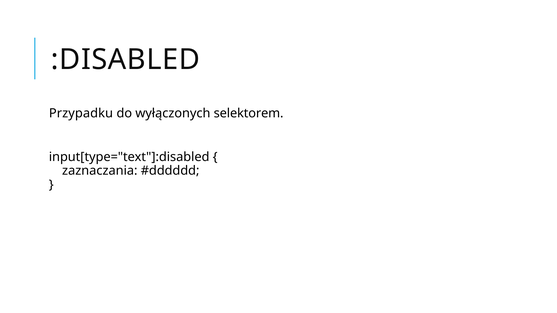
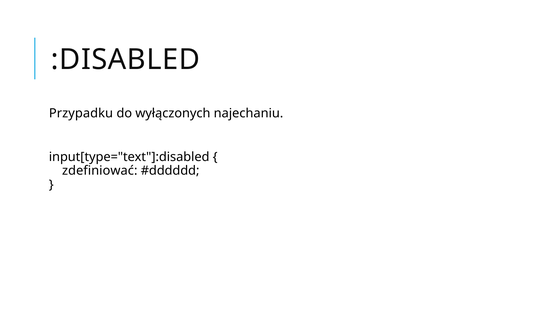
selektorem: selektorem -> najechaniu
zaznaczania: zaznaczania -> zdefiniować
